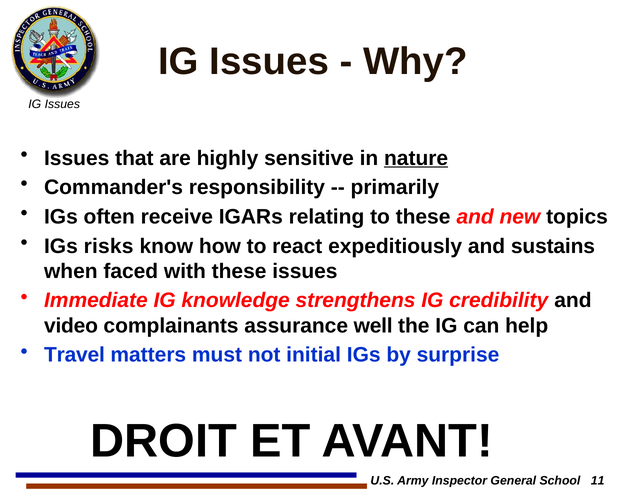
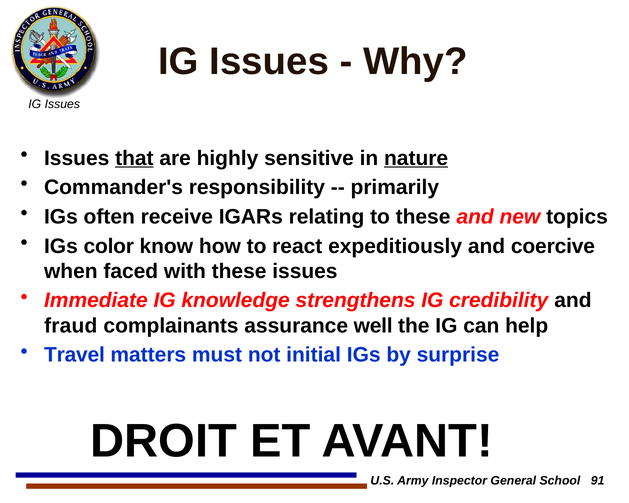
that underline: none -> present
risks: risks -> color
sustains: sustains -> coercive
video: video -> fraud
11: 11 -> 91
